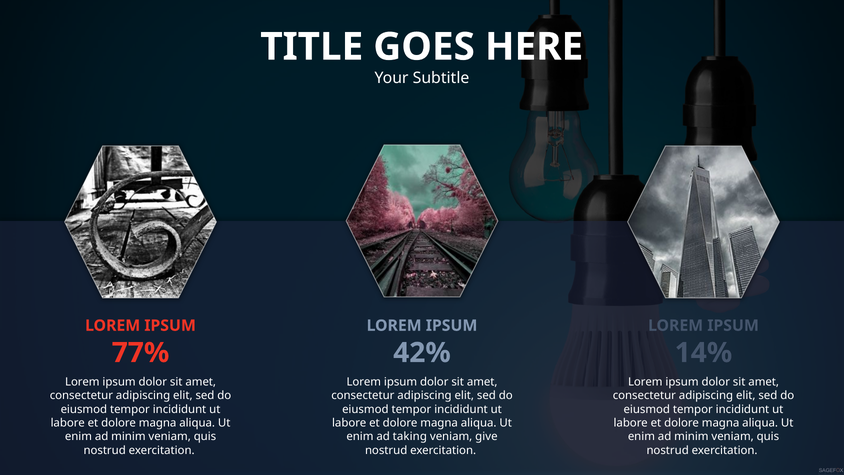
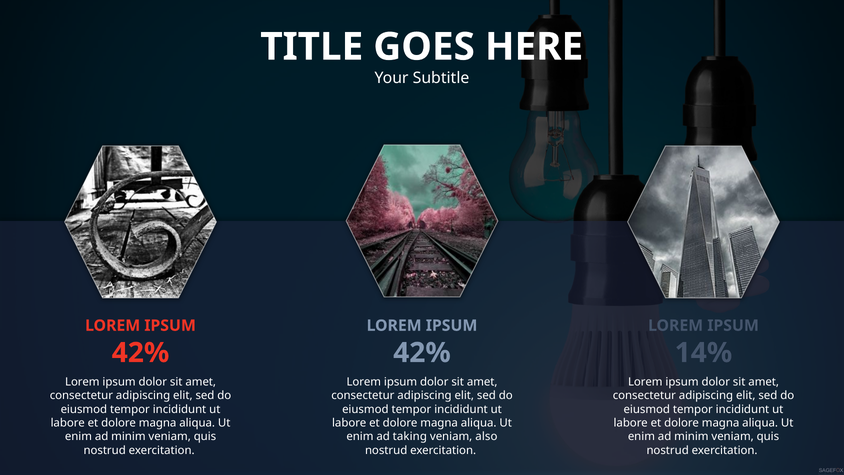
77% at (140, 353): 77% -> 42%
give: give -> also
